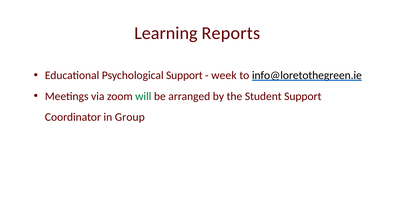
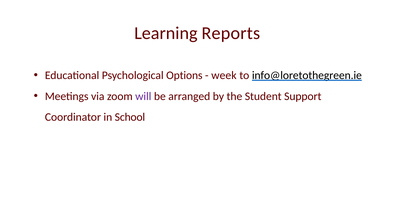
Psychological Support: Support -> Options
will colour: green -> purple
Group: Group -> School
